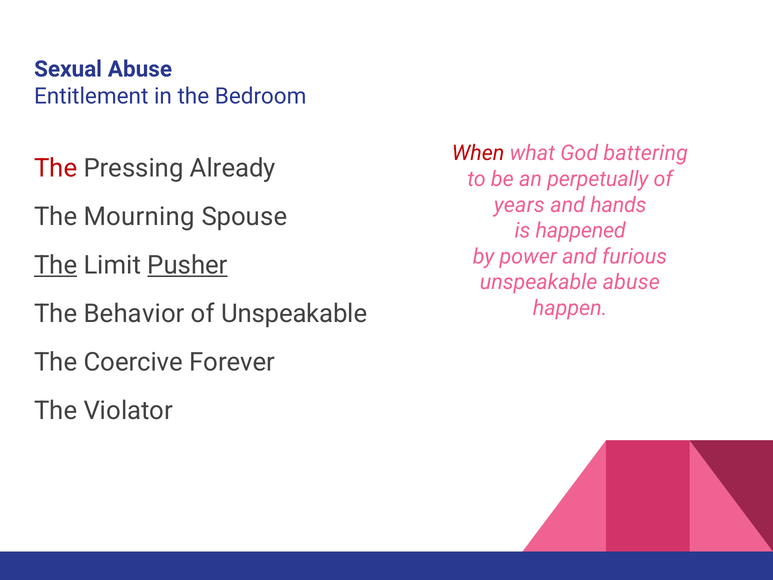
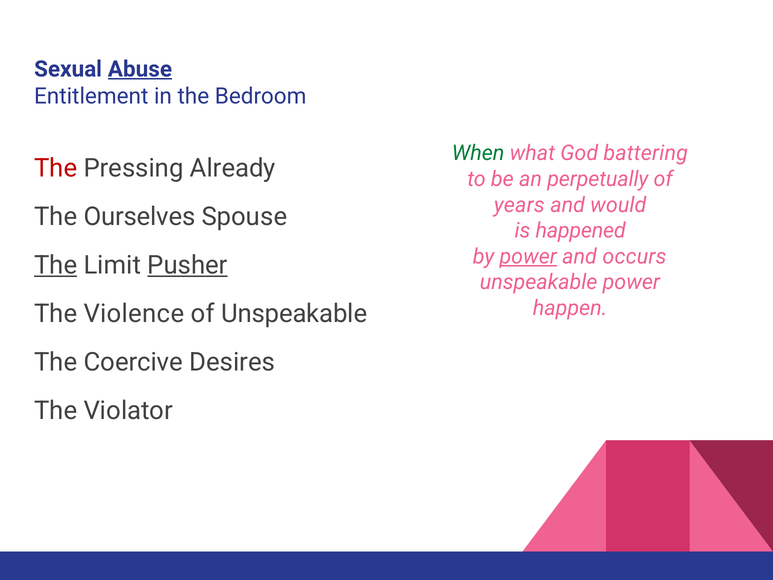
Abuse at (140, 69) underline: none -> present
When colour: red -> green
hands: hands -> would
Mourning: Mourning -> Ourselves
power at (528, 256) underline: none -> present
furious: furious -> occurs
unspeakable abuse: abuse -> power
Behavior: Behavior -> Violence
Forever: Forever -> Desires
